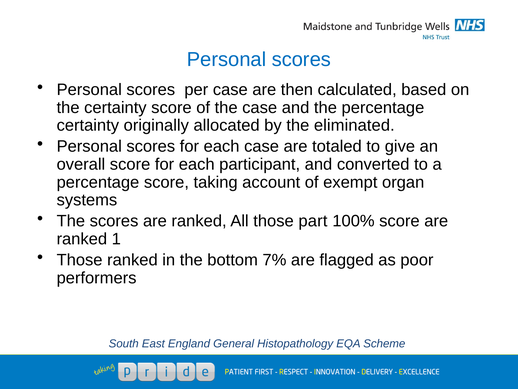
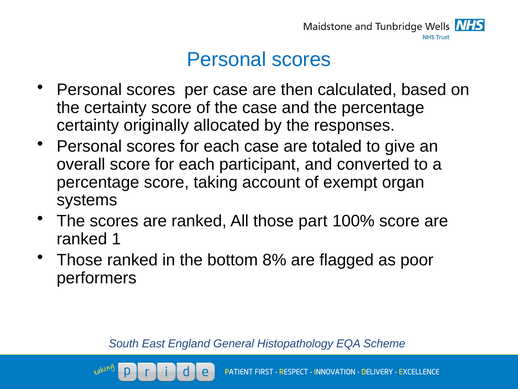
eliminated: eliminated -> responses
7%: 7% -> 8%
